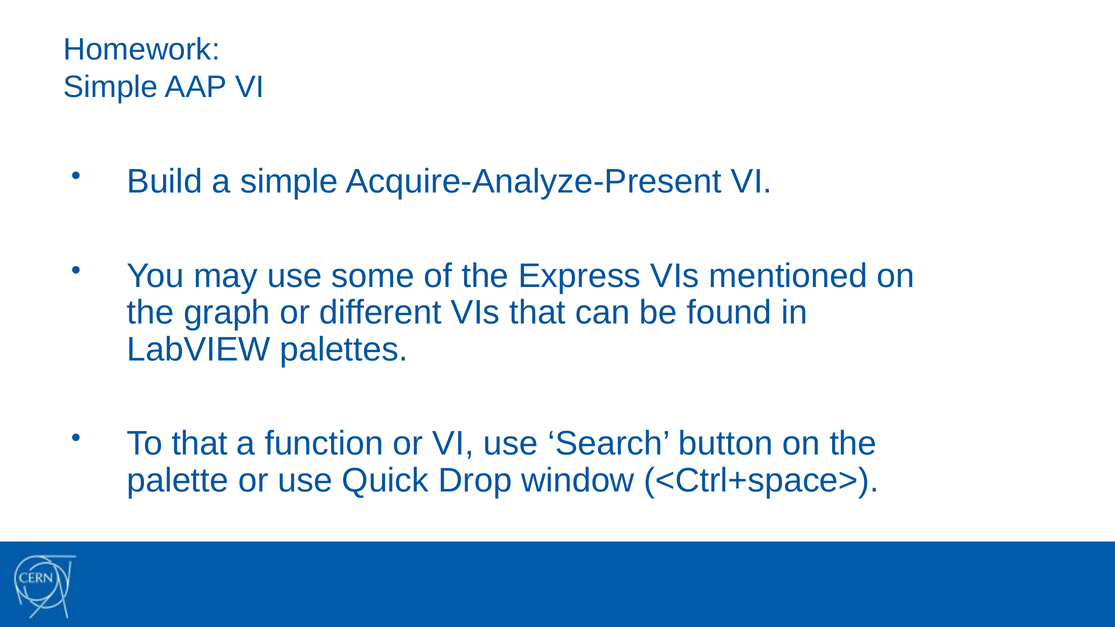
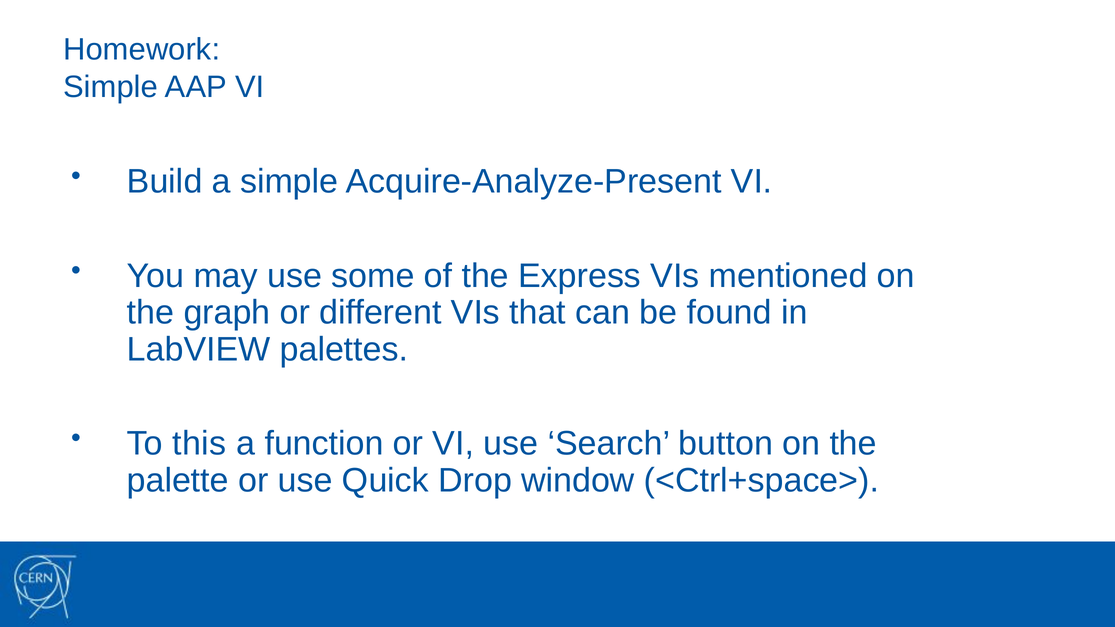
To that: that -> this
